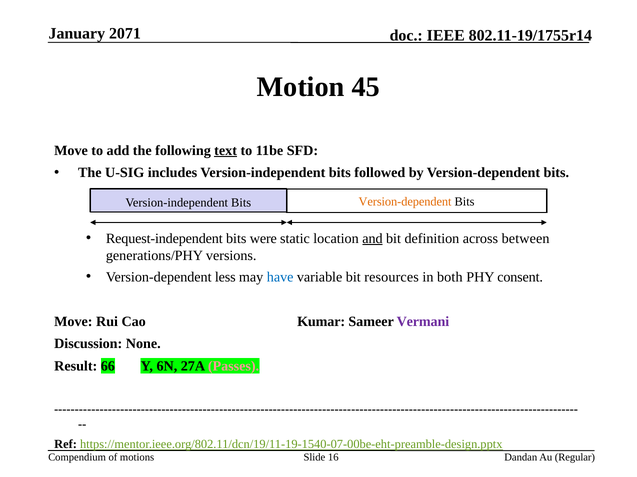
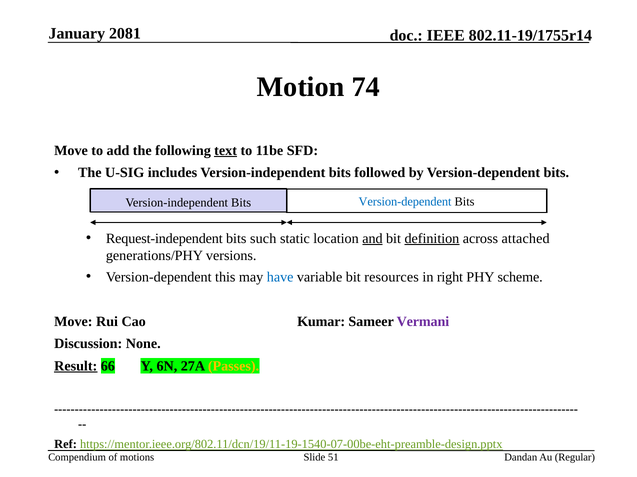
2071: 2071 -> 2081
45: 45 -> 74
Version-dependent at (405, 202) colour: orange -> blue
were: were -> such
definition underline: none -> present
between: between -> attached
less: less -> this
both: both -> right
consent: consent -> scheme
Result underline: none -> present
Passes colour: pink -> yellow
16: 16 -> 51
